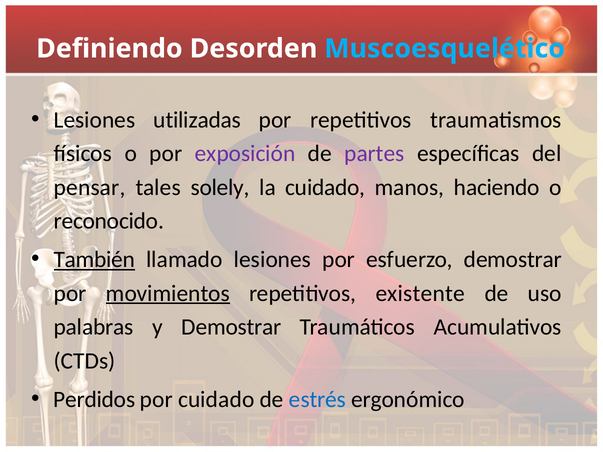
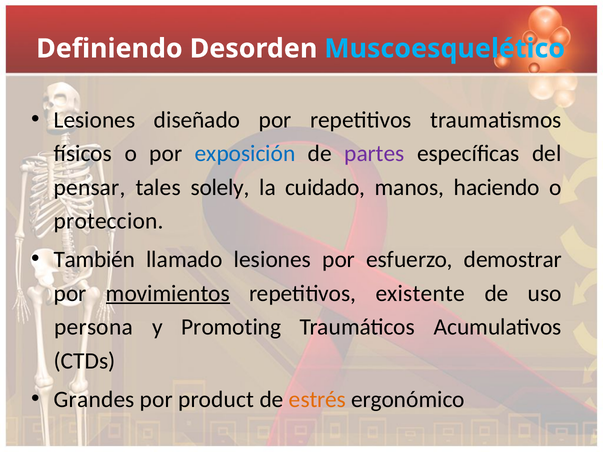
utilizadas: utilizadas -> diseñado
exposición colour: purple -> blue
reconocido: reconocido -> proteccion
También underline: present -> none
palabras: palabras -> persona
y Demostrar: Demostrar -> Promoting
Perdidos: Perdidos -> Grandes
por cuidado: cuidado -> product
estrés colour: blue -> orange
